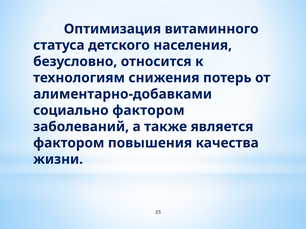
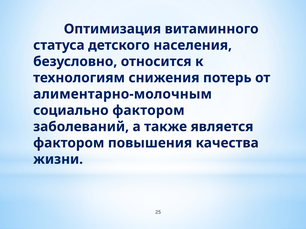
алиментарно-добавками: алиментарно-добавками -> алиментарно-молочным
